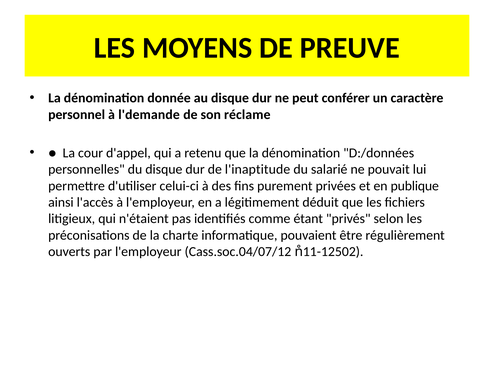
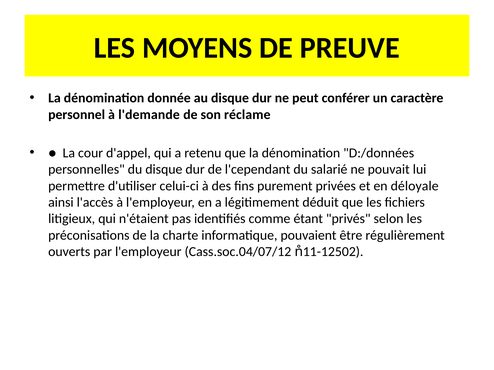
l'inaptitude: l'inaptitude -> l'cependant
publique: publique -> déloyale
